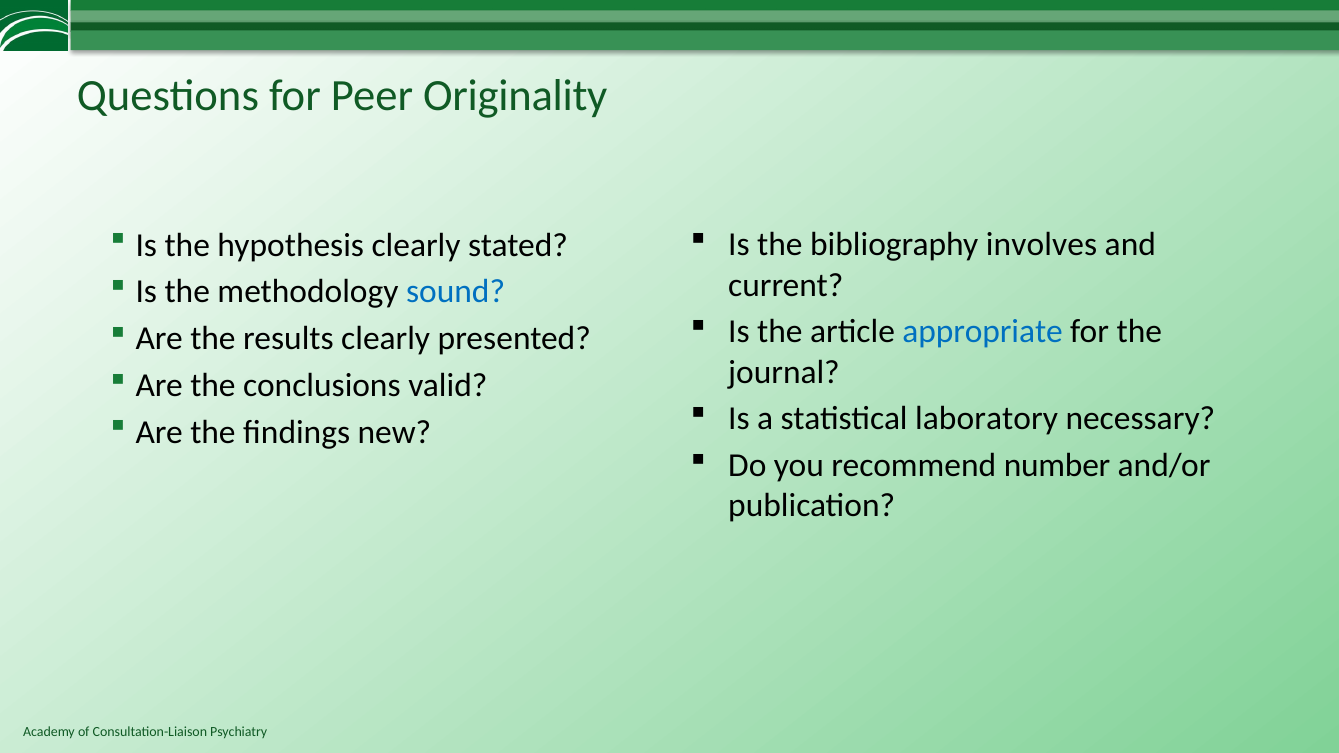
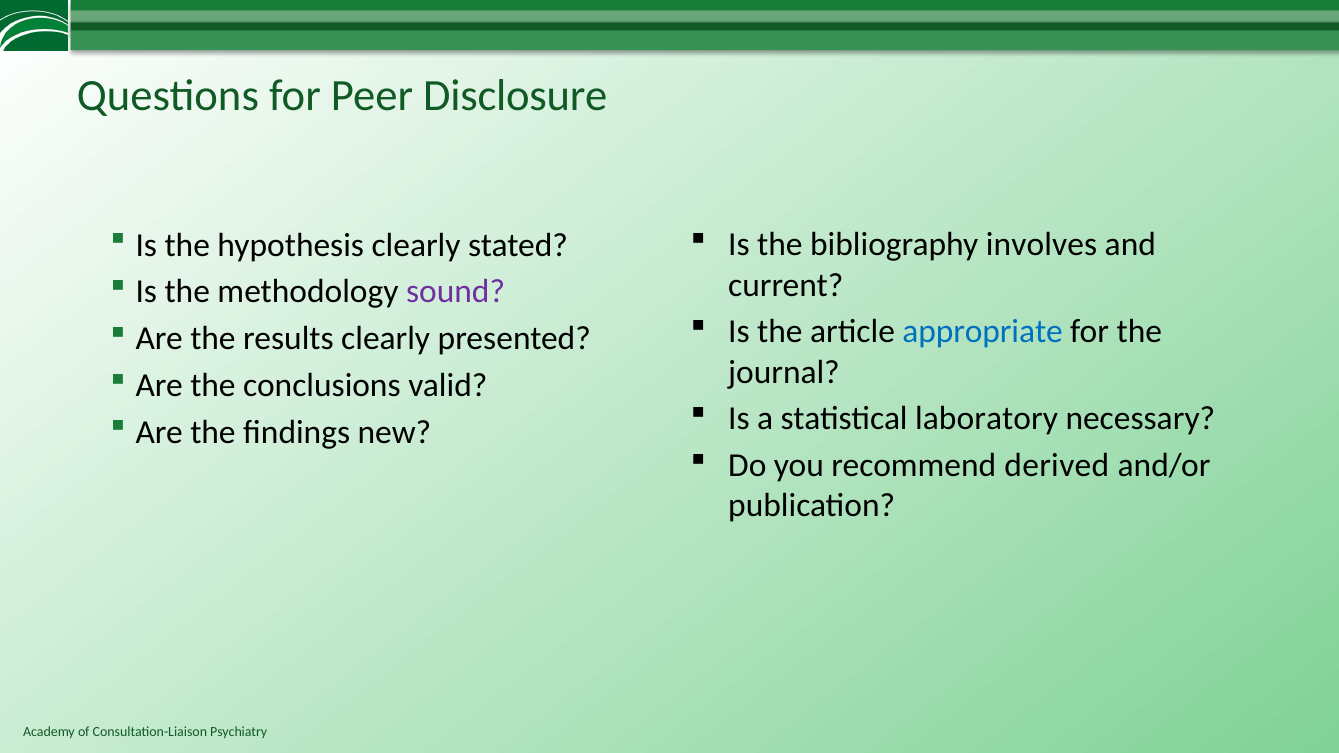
Originality: Originality -> Disclosure
sound colour: blue -> purple
number: number -> derived
